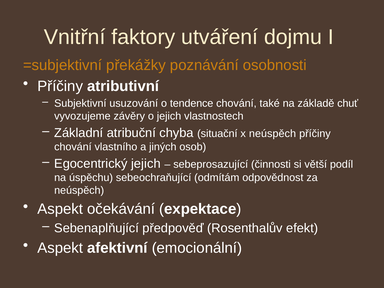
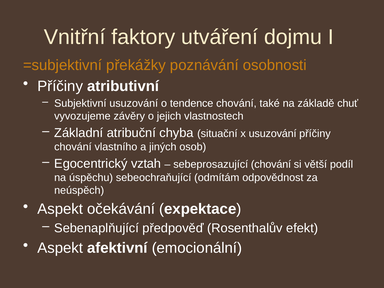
x neúspěch: neúspěch -> usuzování
Egocentrický jejich: jejich -> vztah
sebeprosazující činnosti: činnosti -> chování
